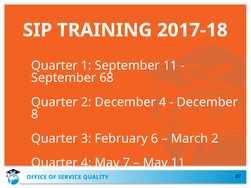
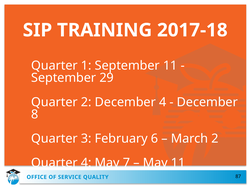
68: 68 -> 29
